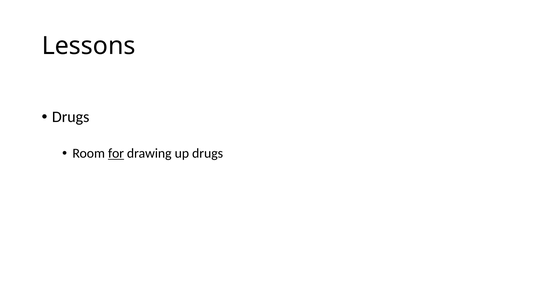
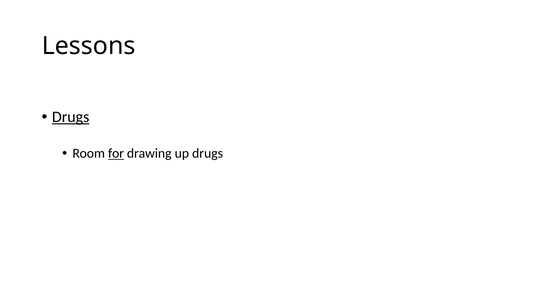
Drugs at (71, 117) underline: none -> present
